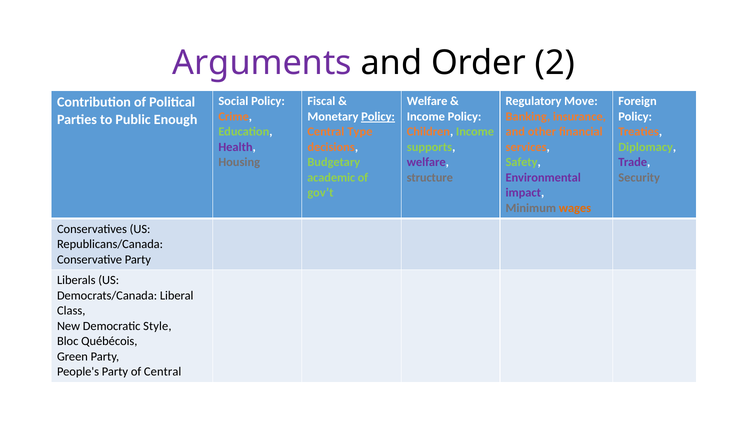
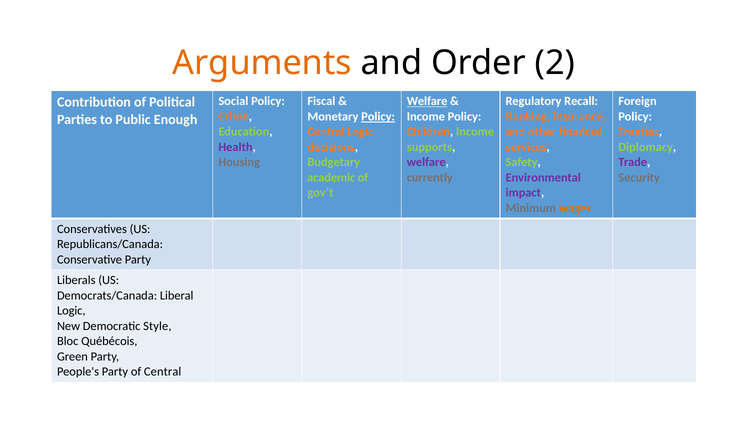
Arguments colour: purple -> orange
Welfare at (427, 101) underline: none -> present
Move: Move -> Recall
Central Type: Type -> Logic
structure: structure -> currently
Class at (71, 311): Class -> Logic
